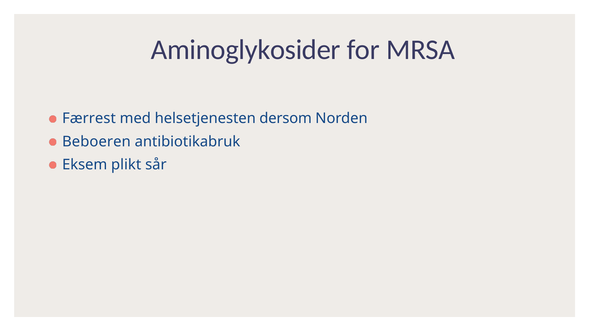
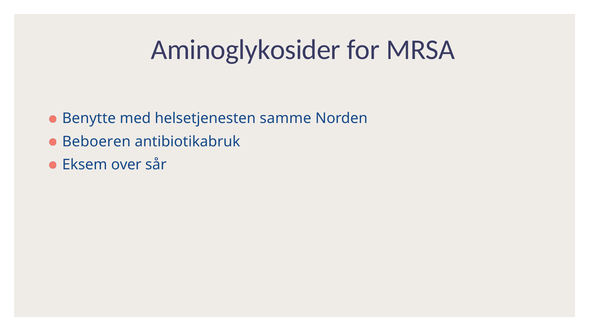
Færrest: Færrest -> Benytte
dersom: dersom -> samme
plikt: plikt -> over
